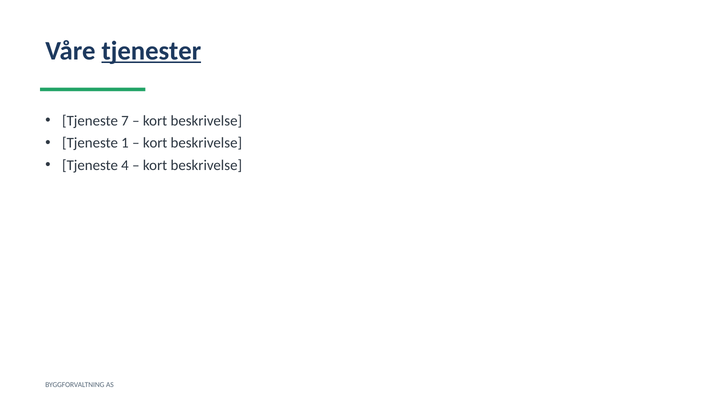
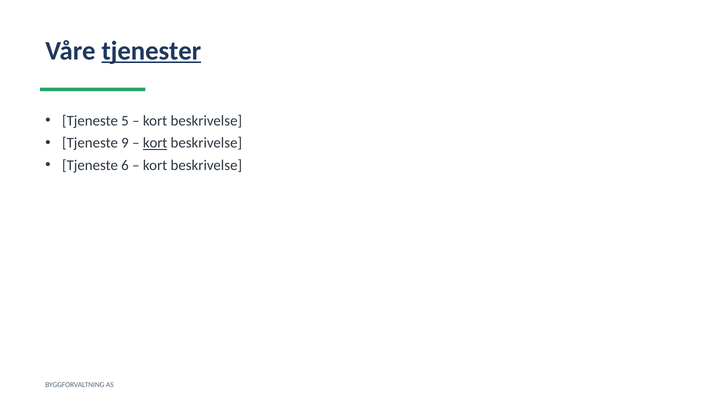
7: 7 -> 5
1: 1 -> 9
kort at (155, 143) underline: none -> present
4: 4 -> 6
